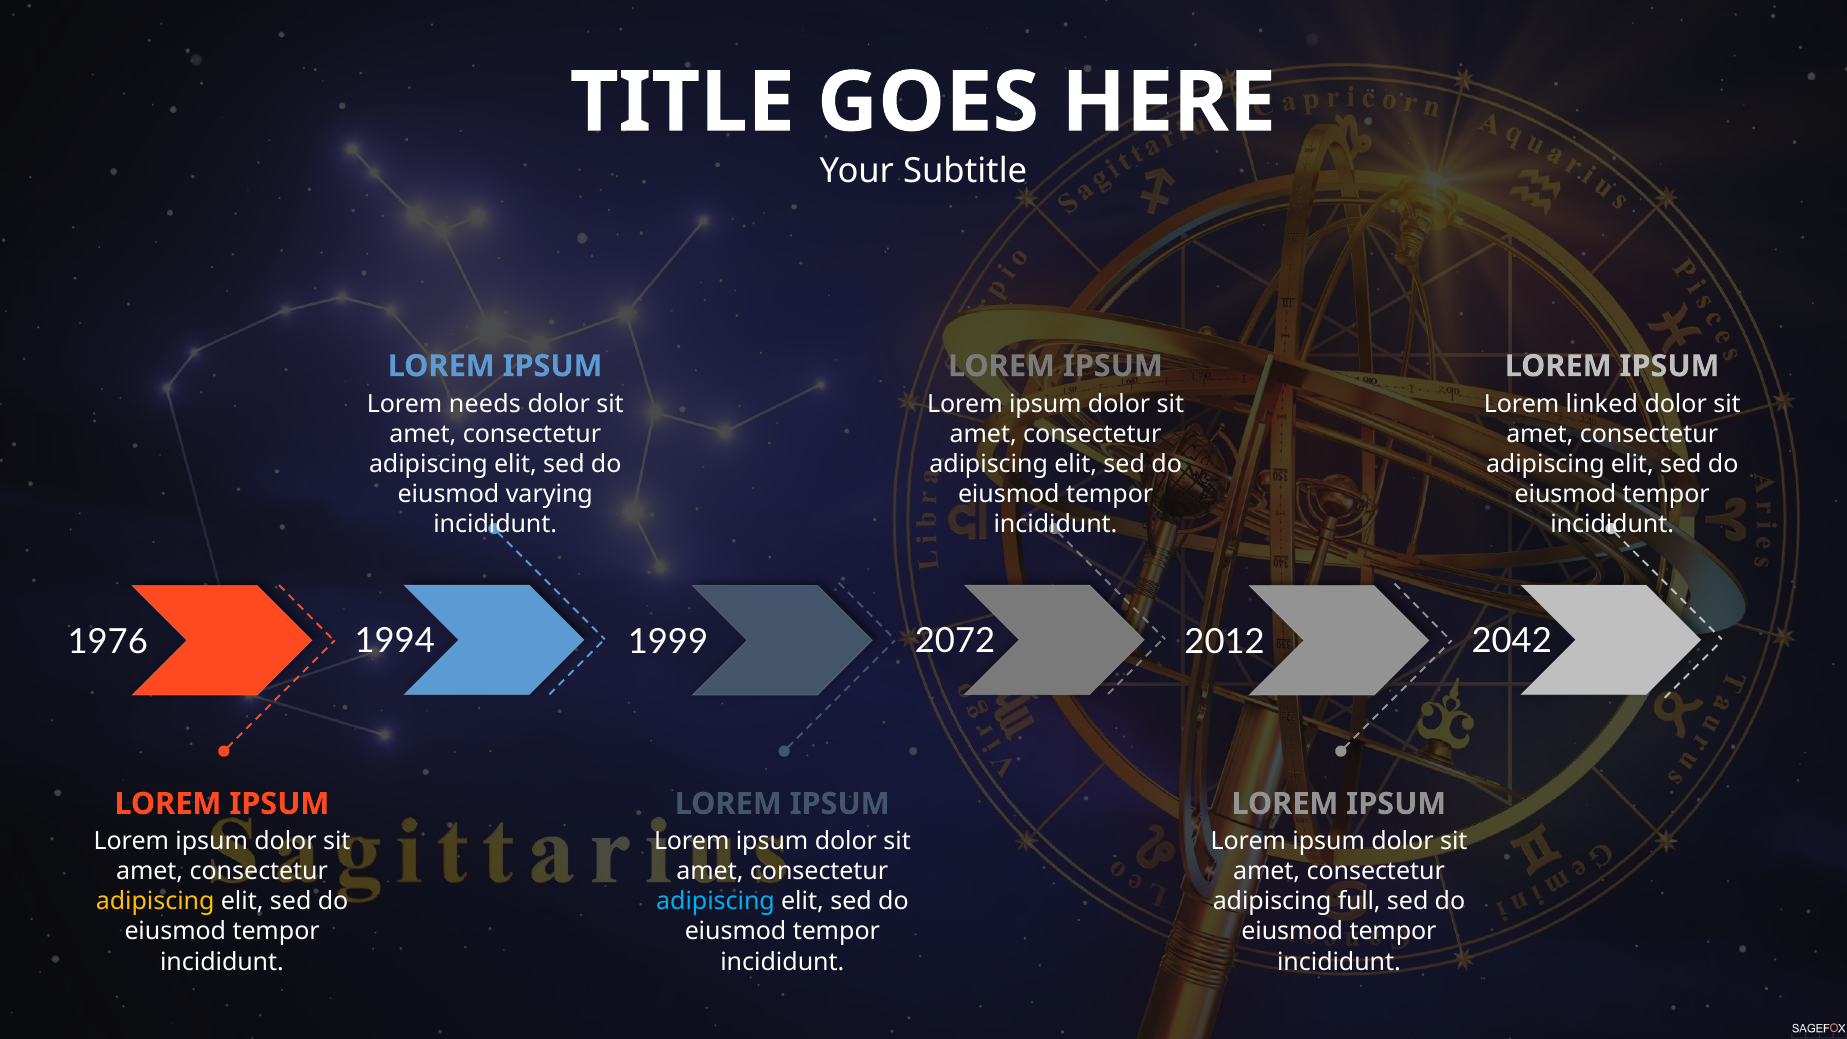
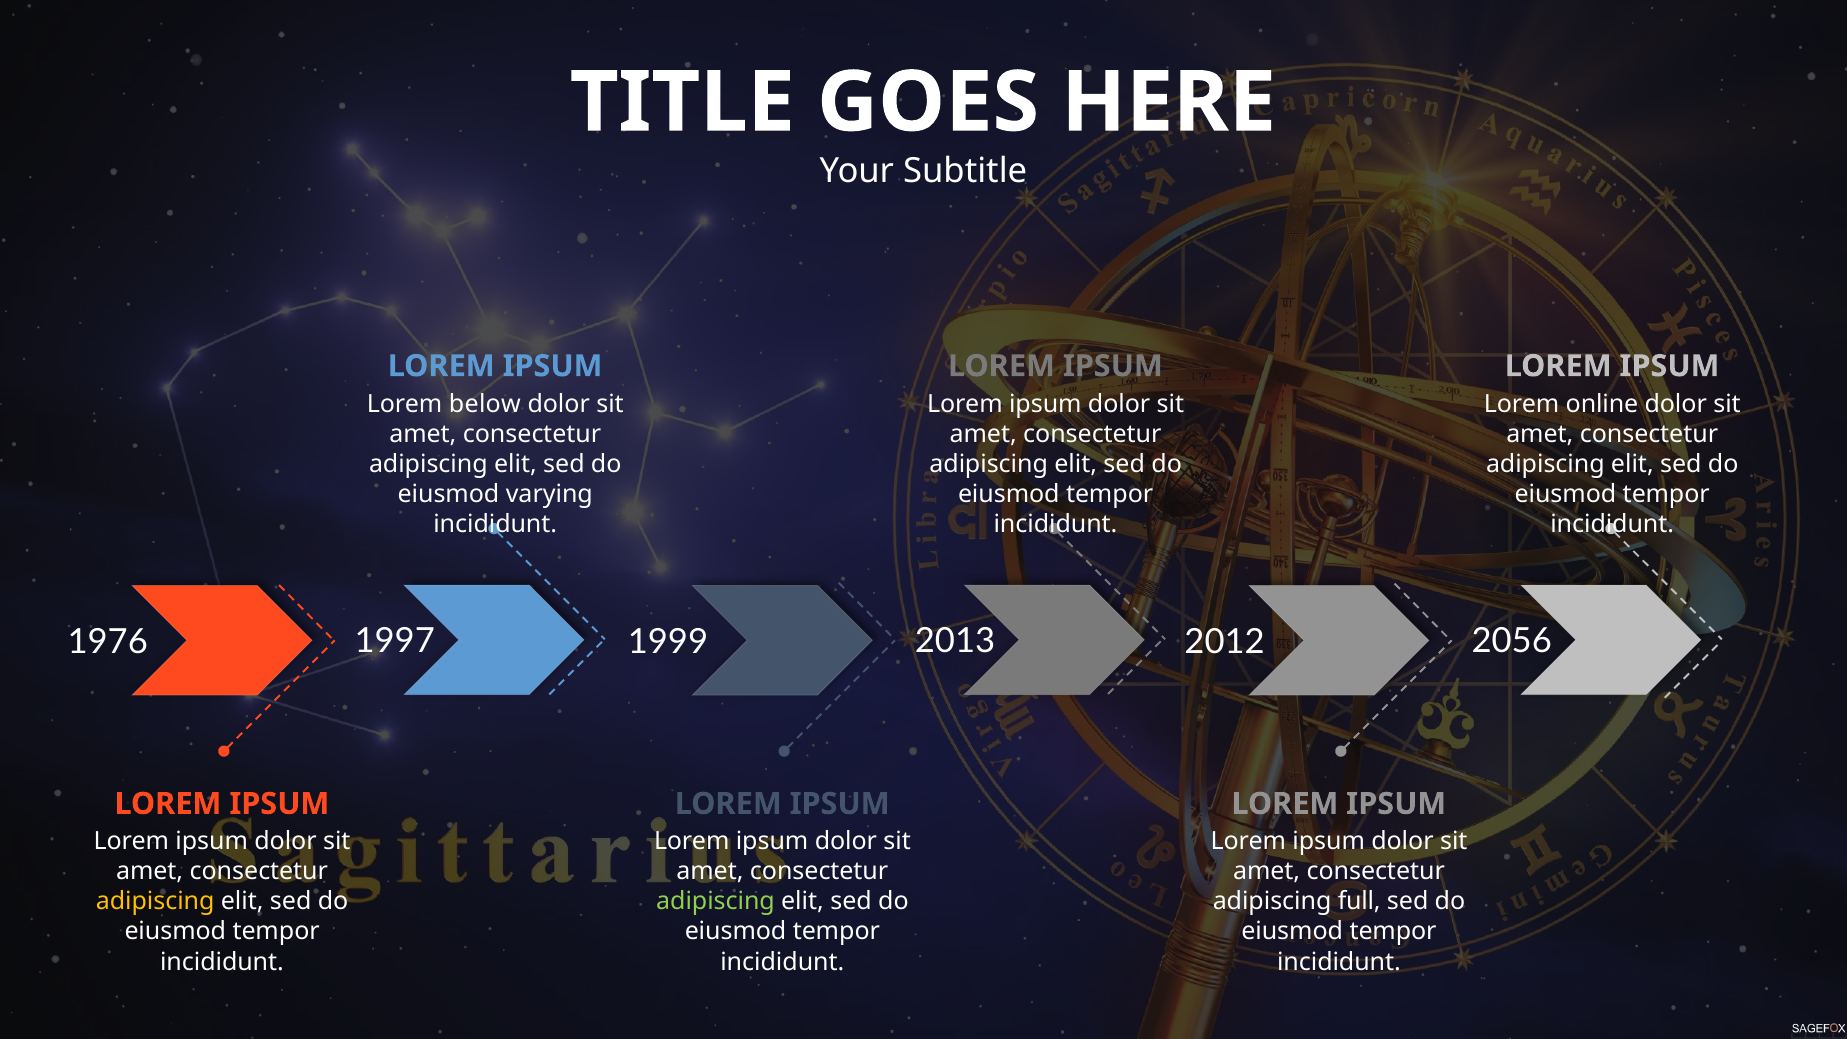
needs: needs -> below
linked: linked -> online
1994: 1994 -> 1997
2072: 2072 -> 2013
2042: 2042 -> 2056
adipiscing at (716, 902) colour: light blue -> light green
